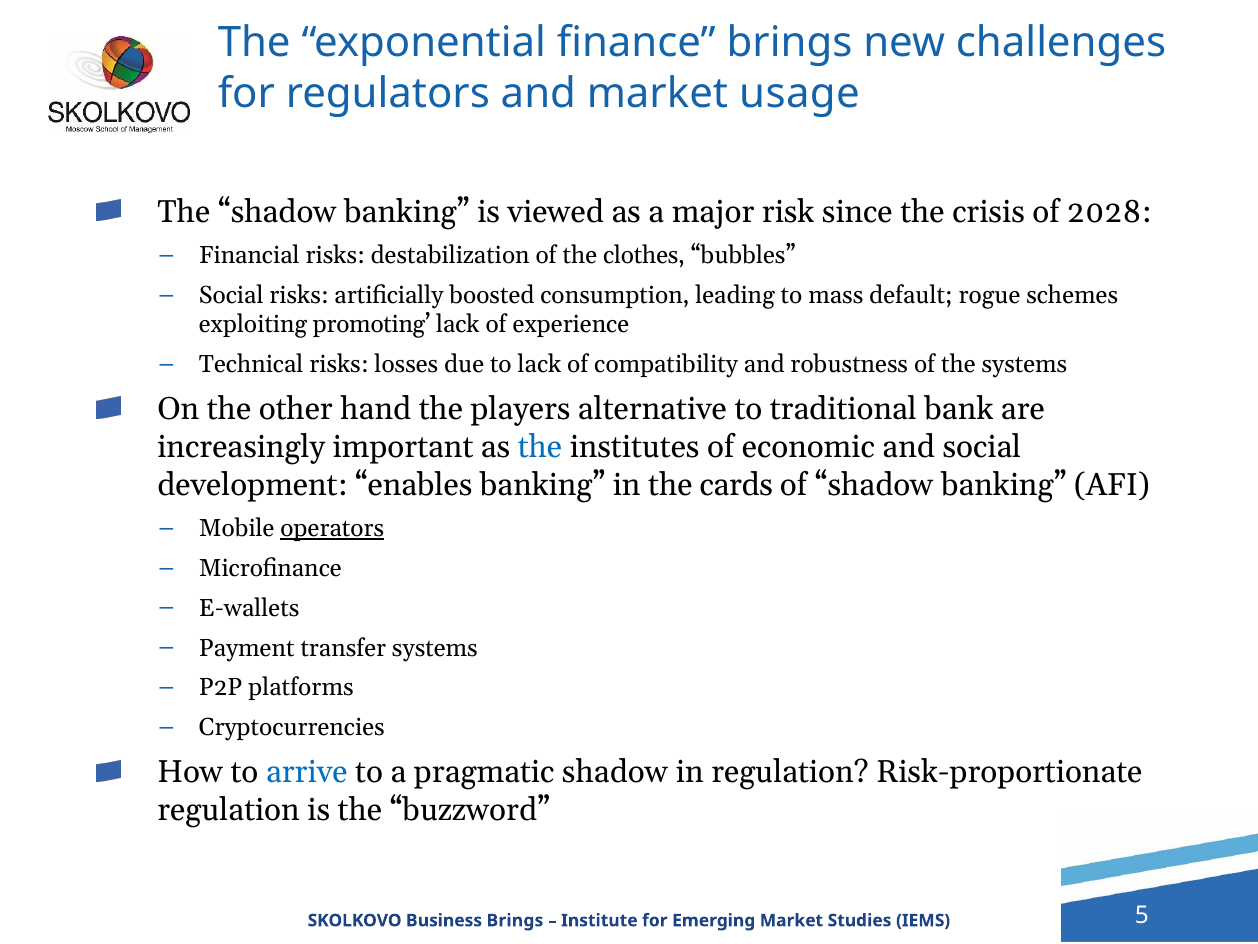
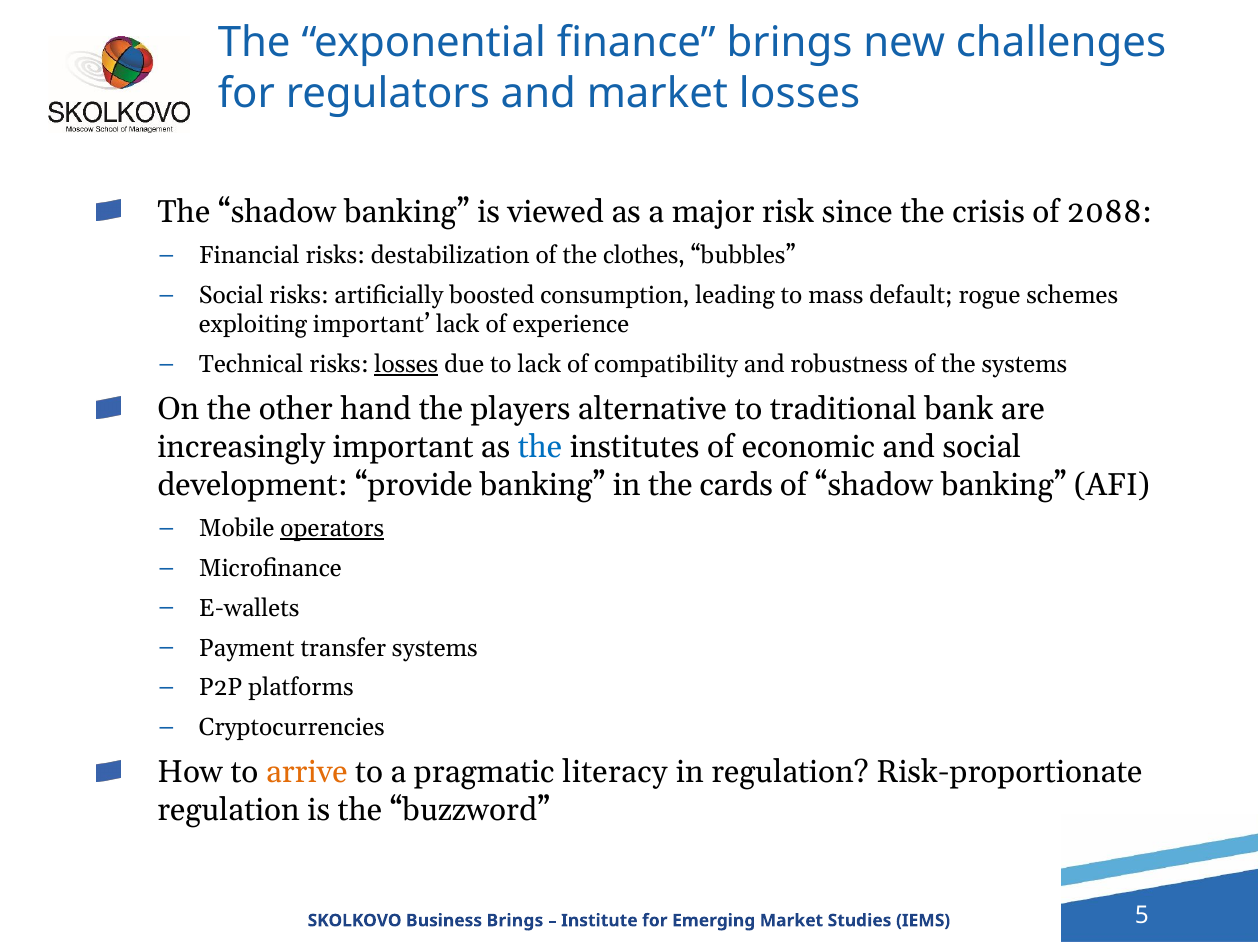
market usage: usage -> losses
2028: 2028 -> 2088
exploiting promoting: promoting -> important
losses at (406, 364) underline: none -> present
enables: enables -> provide
arrive colour: blue -> orange
pragmatic shadow: shadow -> literacy
